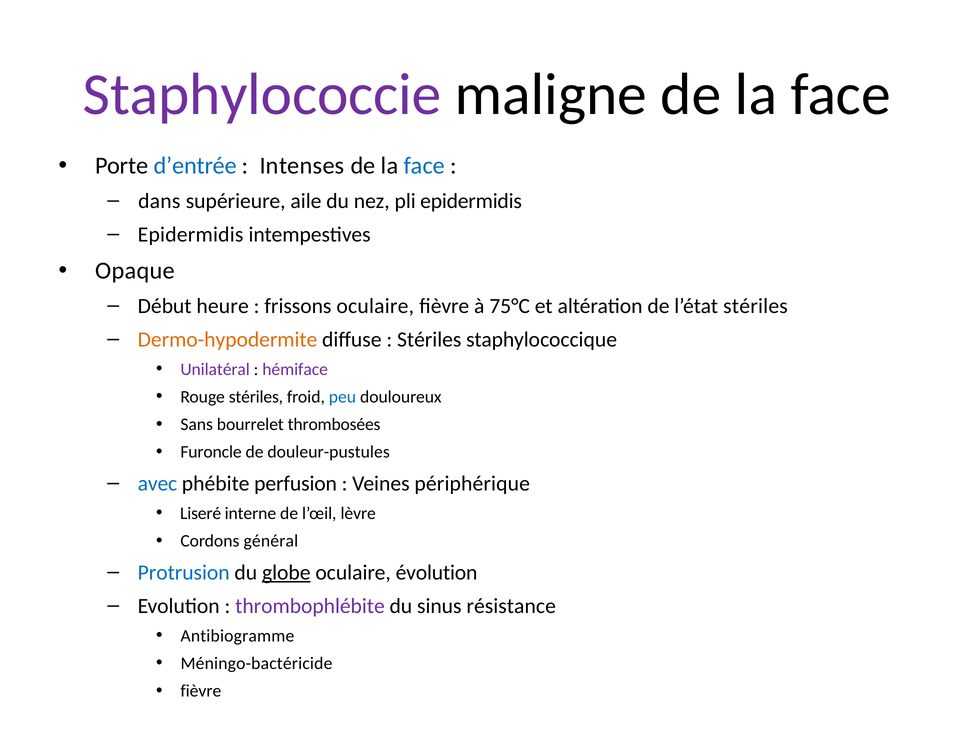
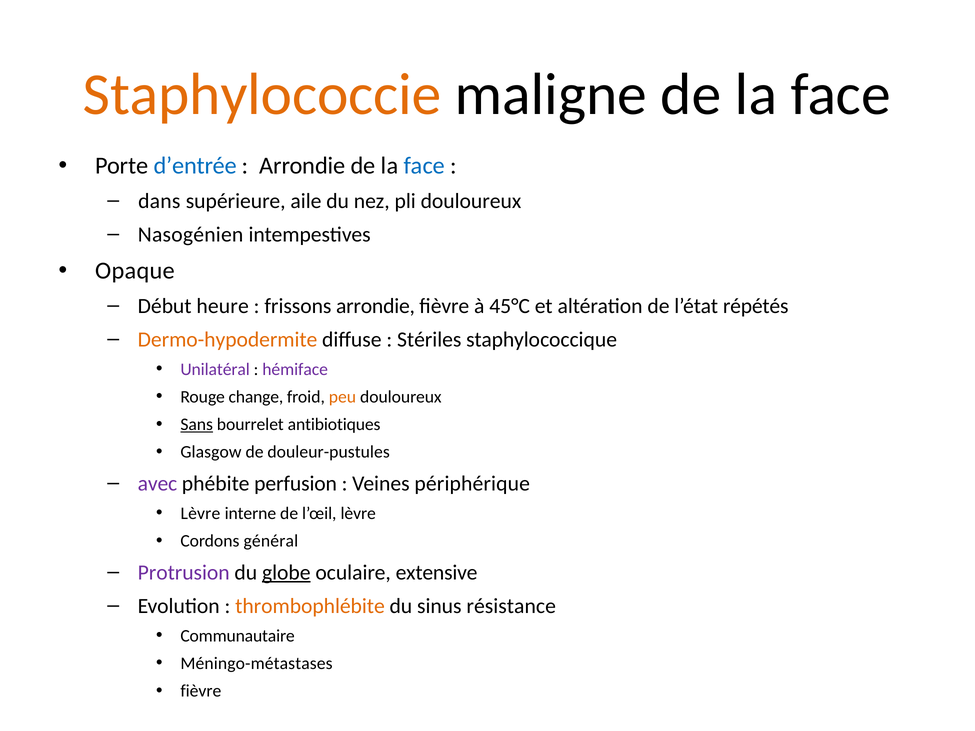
Staphylococcie colour: purple -> orange
Intenses at (302, 166): Intenses -> Arrondie
pli epidermidis: epidermidis -> douloureux
Epidermidis at (191, 235): Epidermidis -> Nasogénien
frissons oculaire: oculaire -> arrondie
75°C: 75°C -> 45°C
l’état stériles: stériles -> répétés
Rouge stériles: stériles -> change
peu colour: blue -> orange
Sans underline: none -> present
thrombosées: thrombosées -> antibiotiques
Furoncle: Furoncle -> Glasgow
avec colour: blue -> purple
Liseré at (201, 514): Liseré -> Lèvre
Protrusion colour: blue -> purple
évolution: évolution -> extensive
thrombophlébite colour: purple -> orange
Antibiogramme: Antibiogramme -> Communautaire
Méningo-bactéricide: Méningo-bactéricide -> Méningo-métastases
